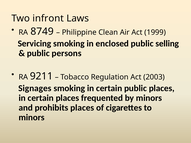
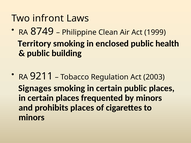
Servicing: Servicing -> Territory
selling: selling -> health
persons: persons -> building
